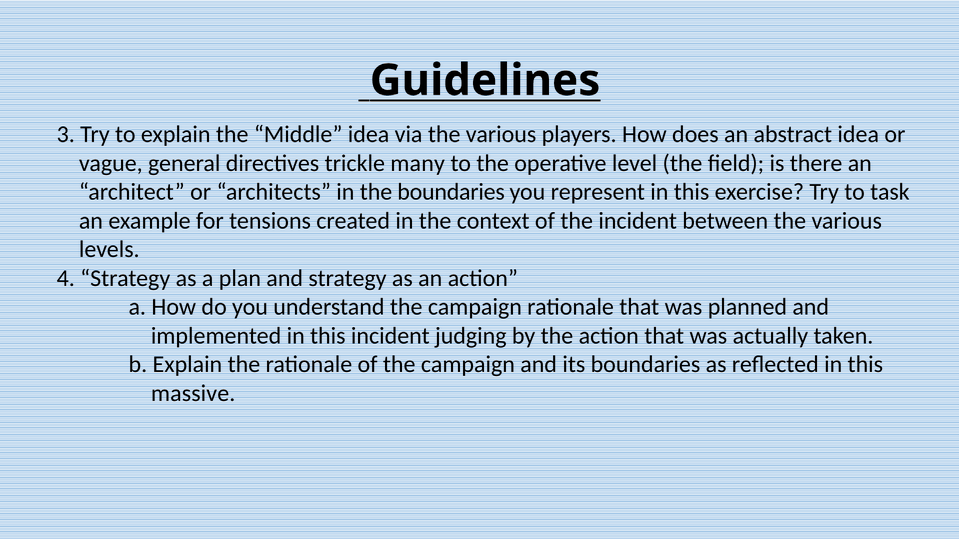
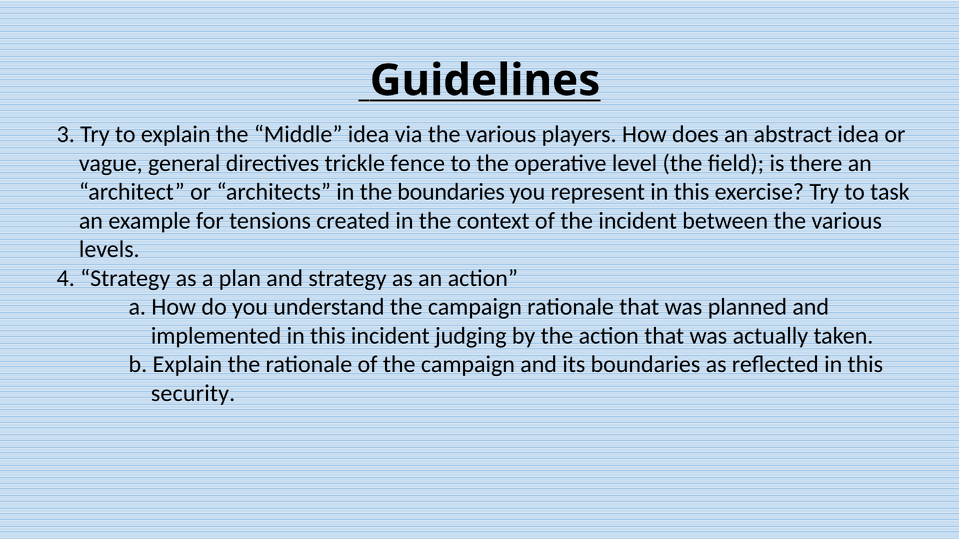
many: many -> fence
massive: massive -> security
